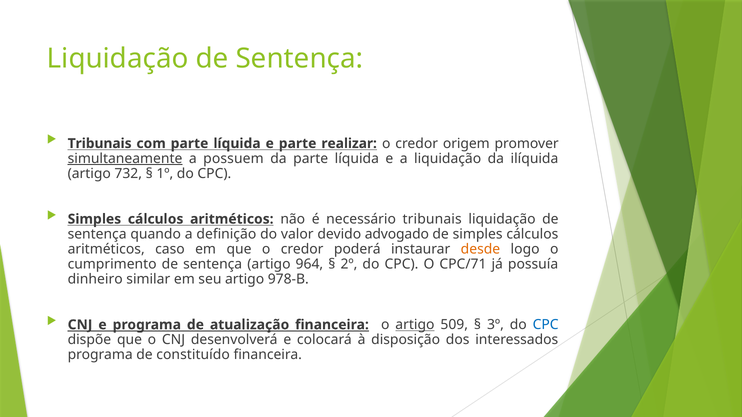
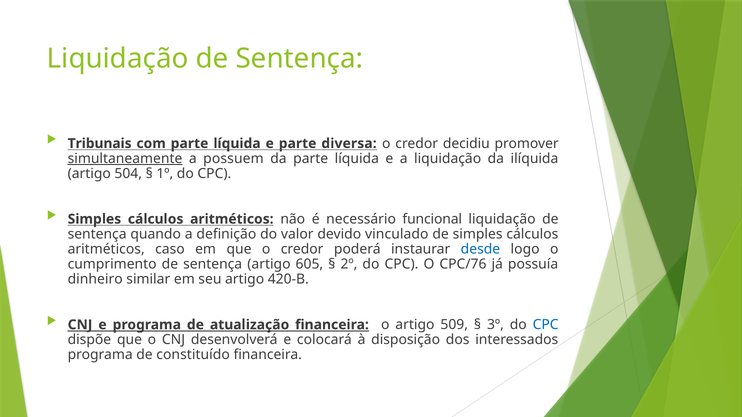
realizar: realizar -> diversa
origem: origem -> decidiu
732: 732 -> 504
necessário tribunais: tribunais -> funcional
advogado: advogado -> vinculado
desde colour: orange -> blue
964: 964 -> 605
CPC/71: CPC/71 -> CPC/76
978-B: 978-B -> 420-B
artigo at (415, 325) underline: present -> none
